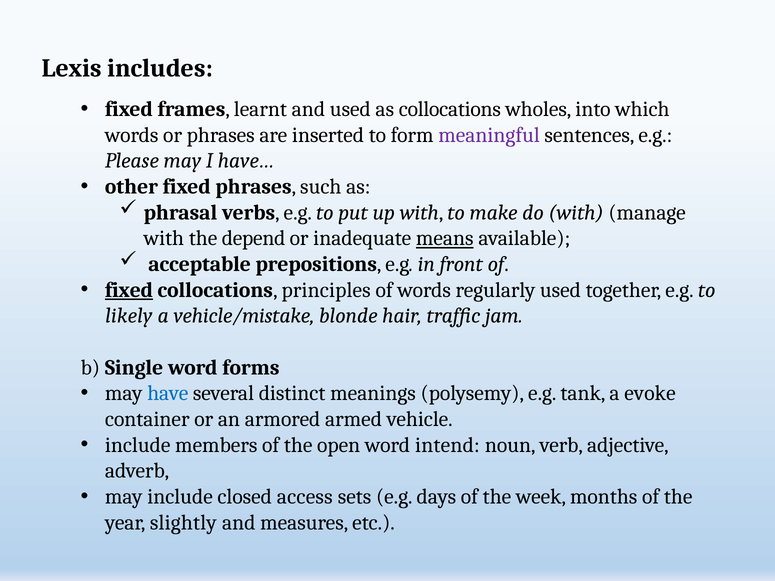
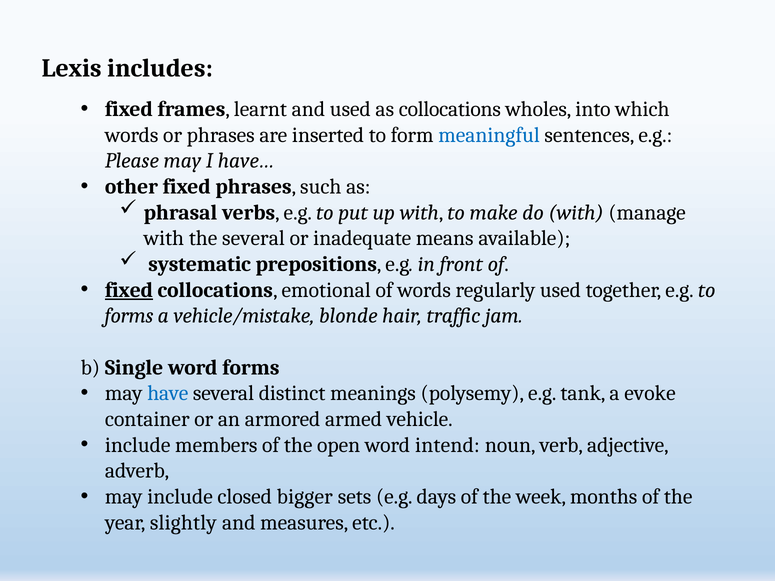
meaningful colour: purple -> blue
the depend: depend -> several
means underline: present -> none
acceptable: acceptable -> systematic
principles: principles -> emotional
likely at (129, 316): likely -> forms
access: access -> bigger
